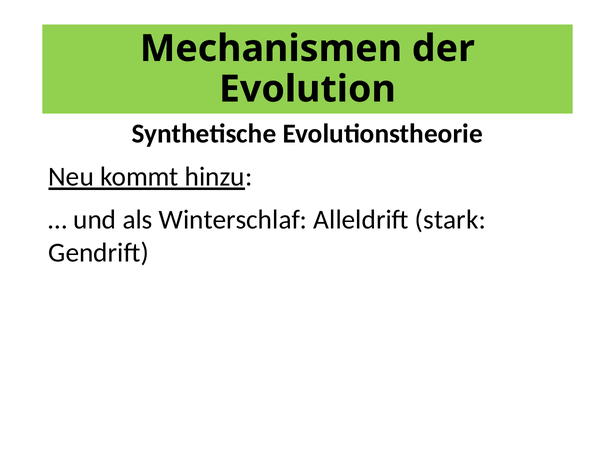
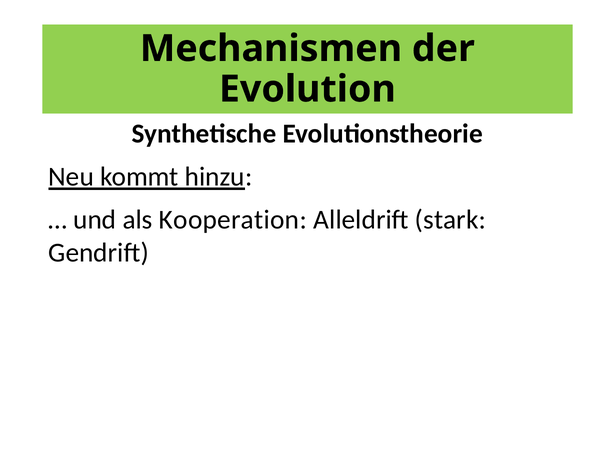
Winterschlaf: Winterschlaf -> Kooperation
